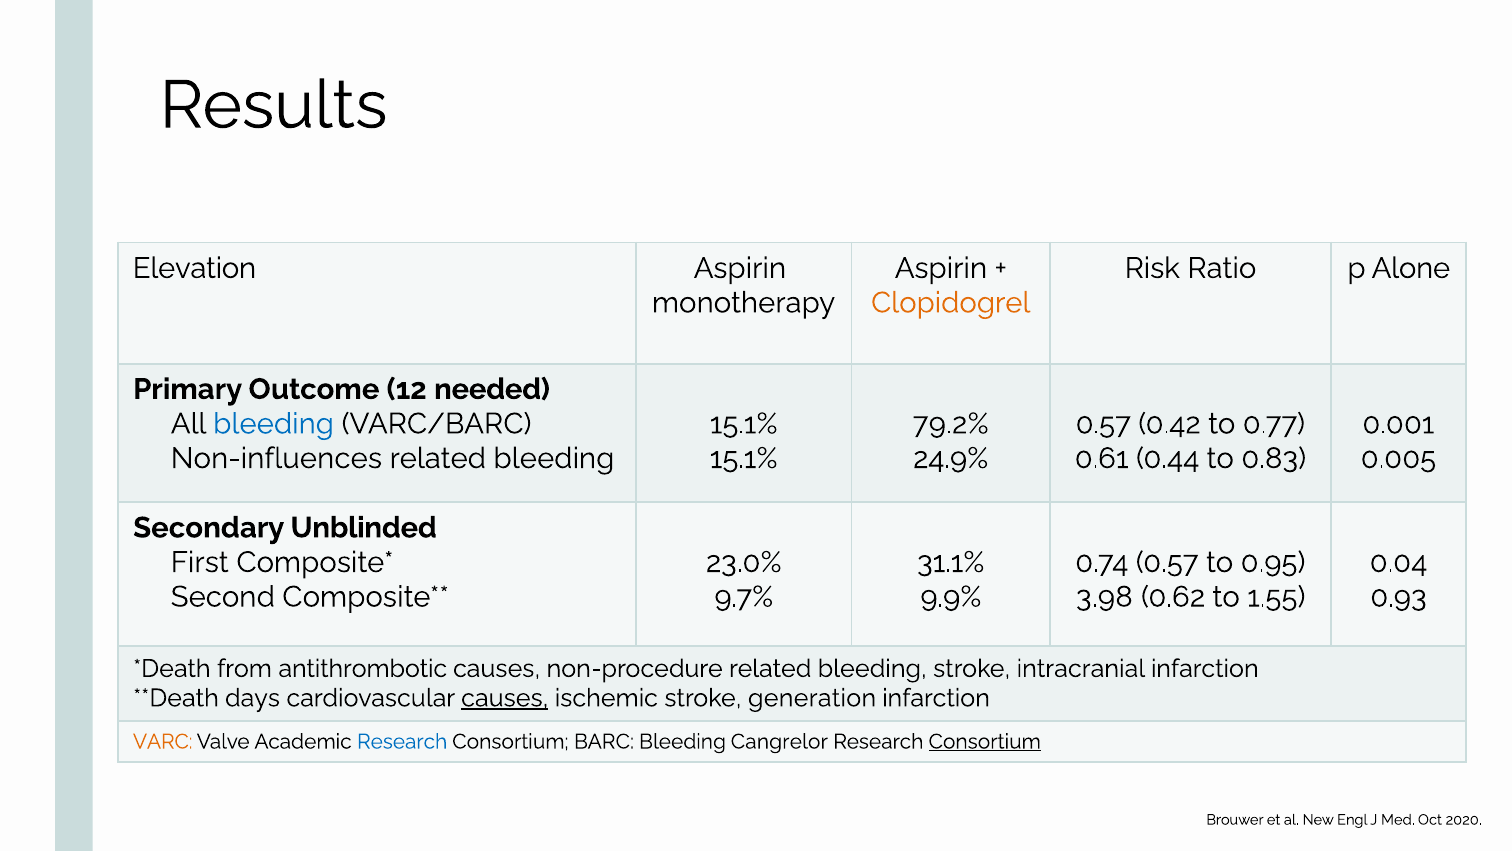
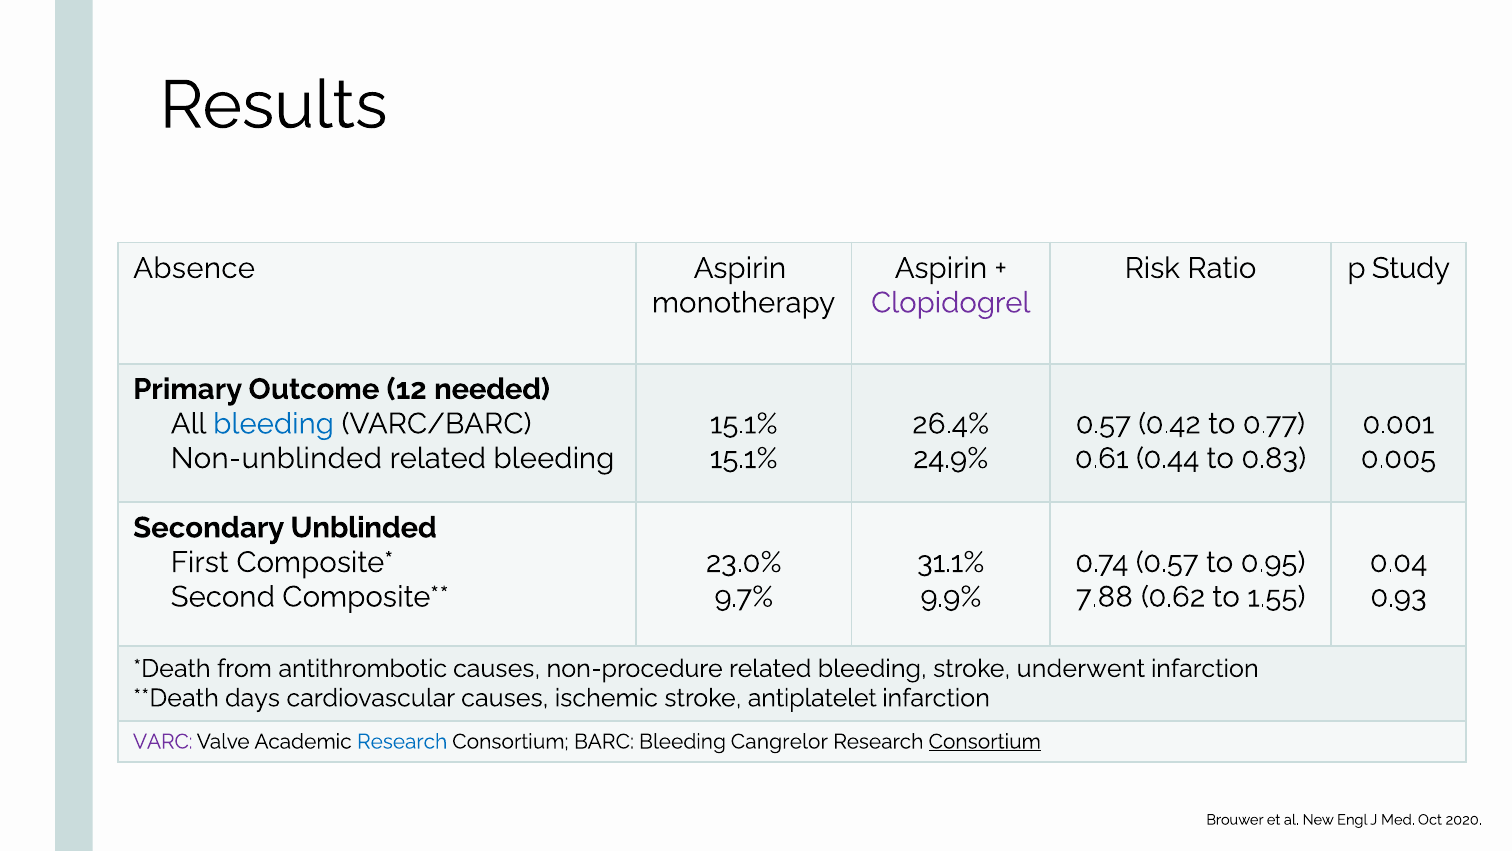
Elevation: Elevation -> Absence
Alone: Alone -> Study
Clopidogrel colour: orange -> purple
79.2%: 79.2% -> 26.4%
Non-influences: Non-influences -> Non-unblinded
3.98: 3.98 -> 7.88
intracranial: intracranial -> underwent
causes at (505, 698) underline: present -> none
generation: generation -> antiplatelet
VARC colour: orange -> purple
